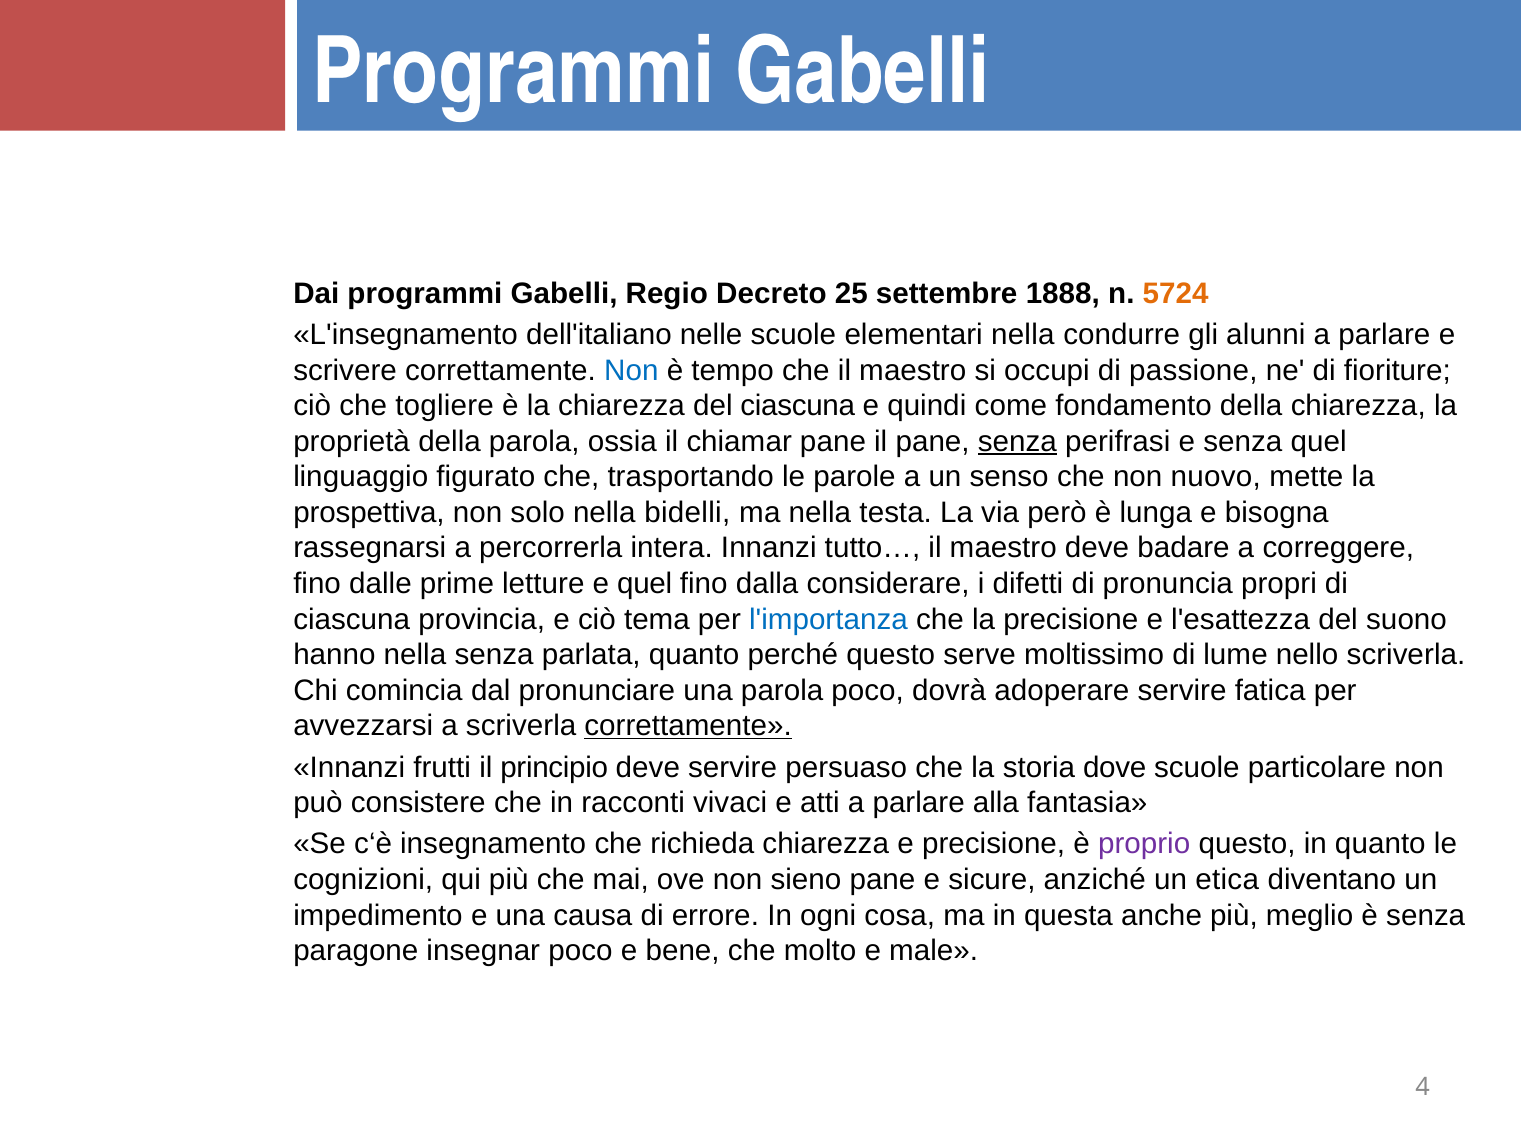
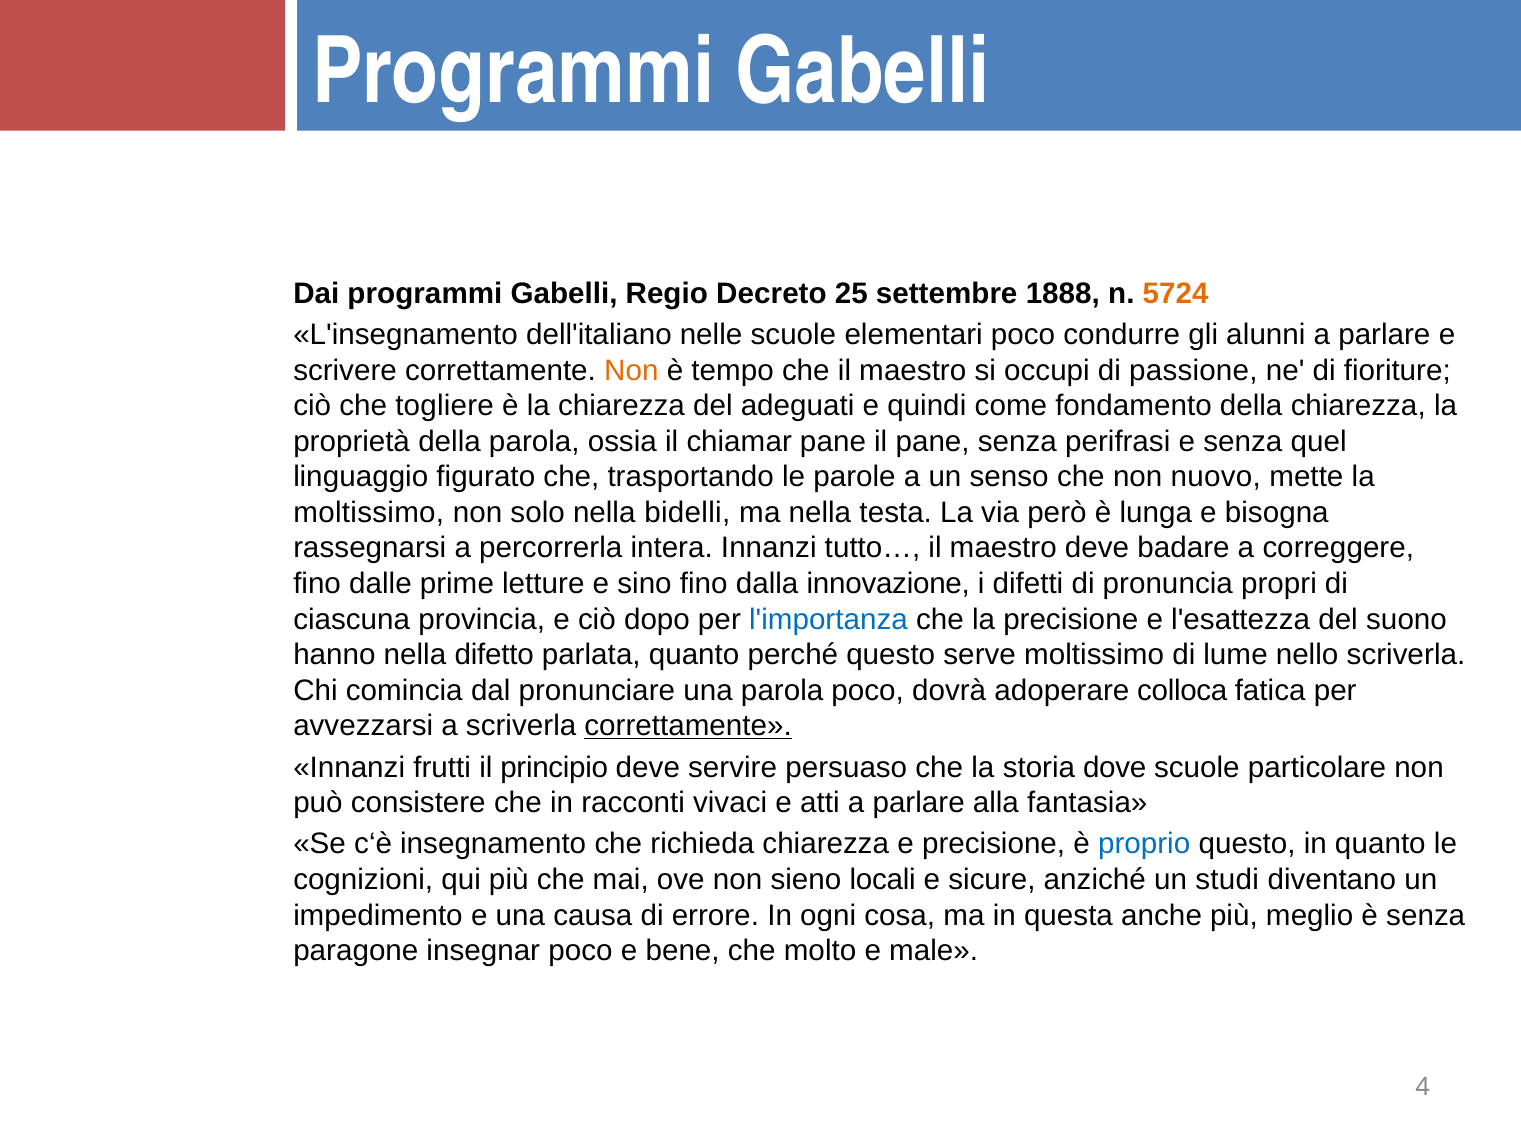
elementari nella: nella -> poco
Non at (631, 371) colour: blue -> orange
del ciascuna: ciascuna -> adeguati
senza at (1017, 442) underline: present -> none
prospettiva at (369, 513): prospettiva -> moltissimo
e quel: quel -> sino
considerare: considerare -> innovazione
tema: tema -> dopo
nella senza: senza -> difetto
adoperare servire: servire -> colloca
proprio colour: purple -> blue
sieno pane: pane -> locali
etica: etica -> studi
